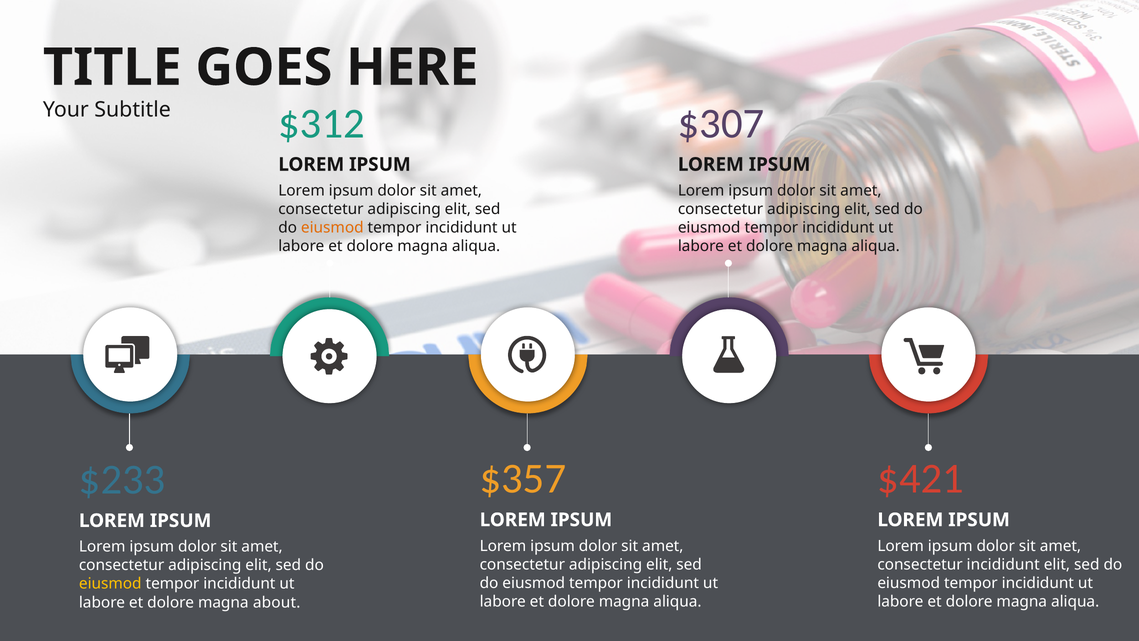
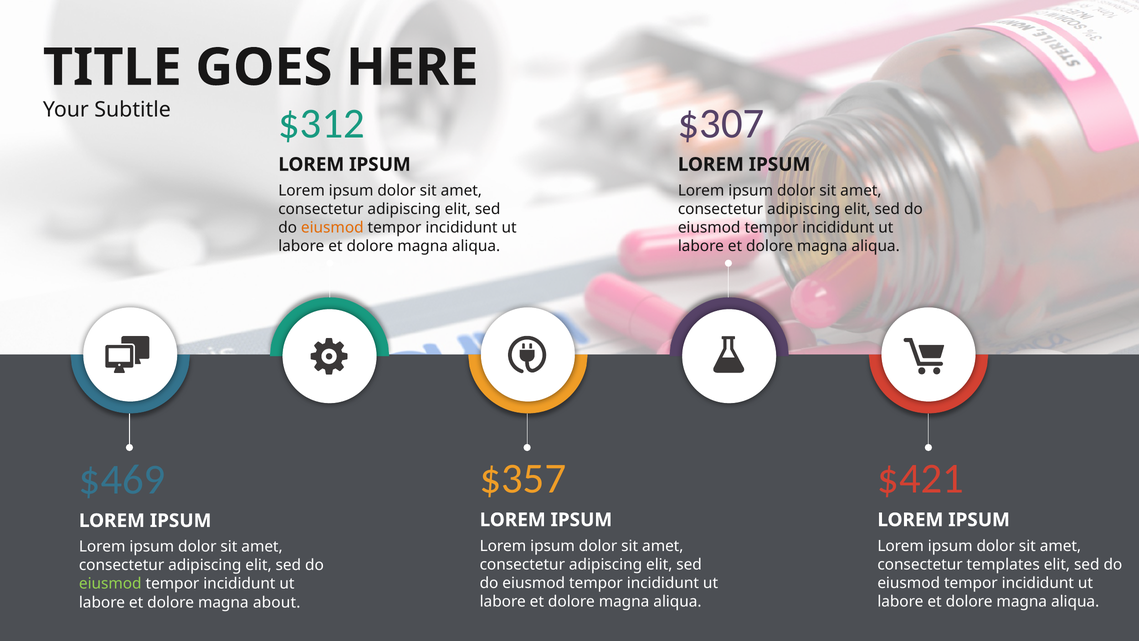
$233: $233 -> $469
consectetur incididunt: incididunt -> templates
eiusmod at (110, 584) colour: yellow -> light green
